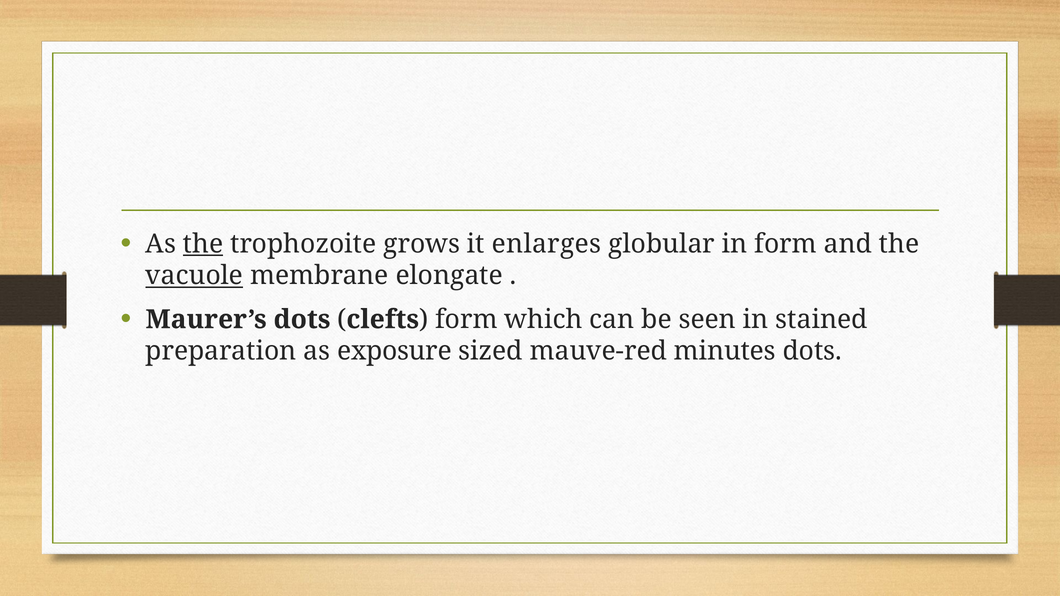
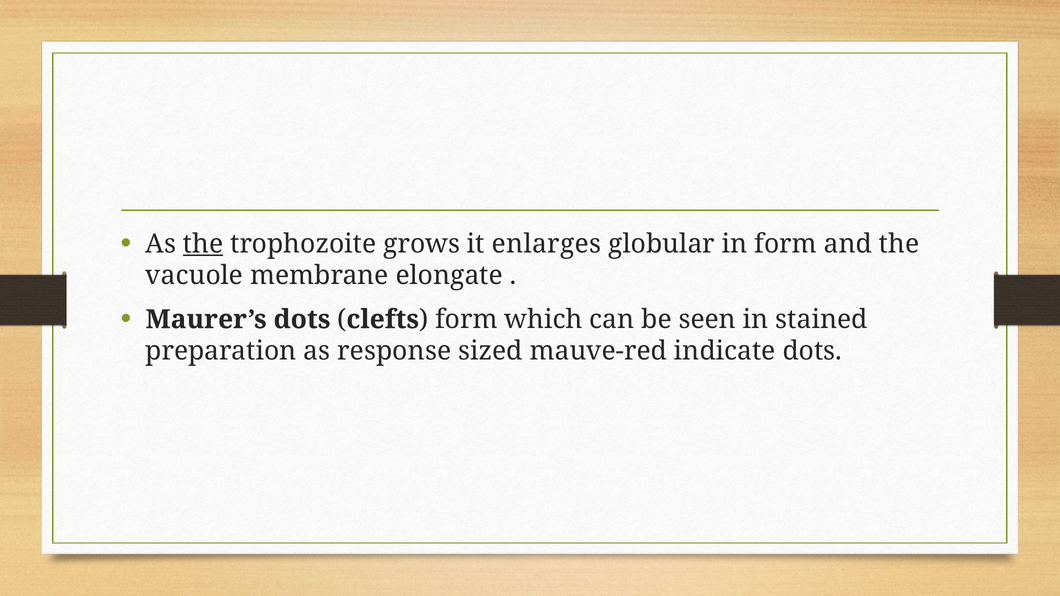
vacuole underline: present -> none
exposure: exposure -> response
minutes: minutes -> indicate
